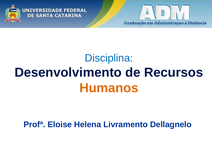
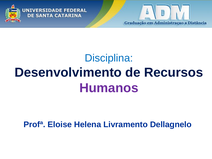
Humanos colour: orange -> purple
